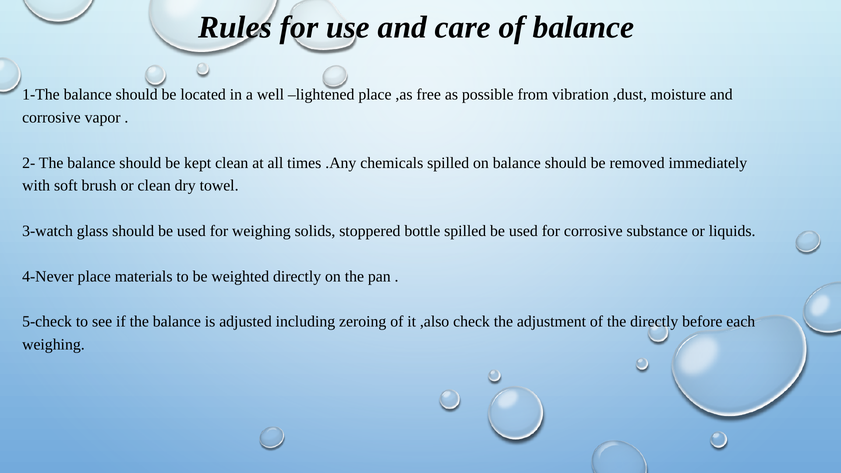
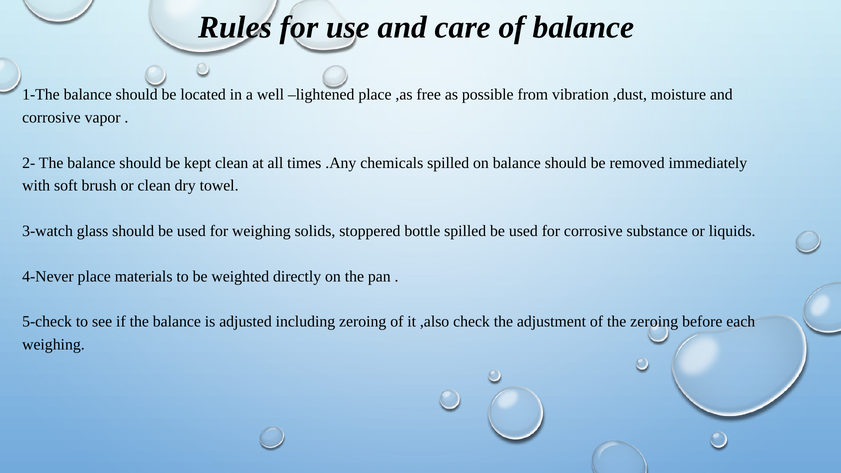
the directly: directly -> zeroing
